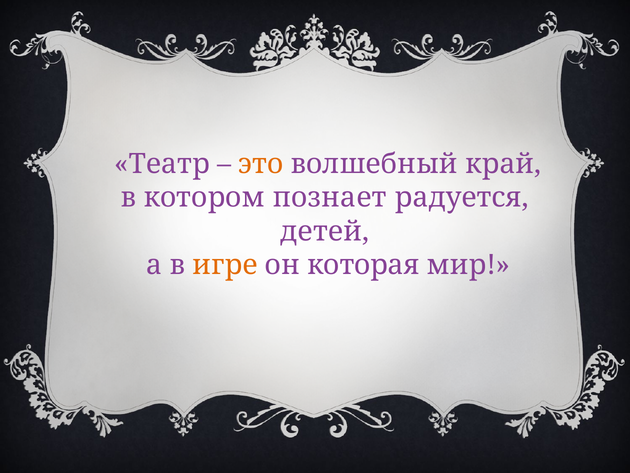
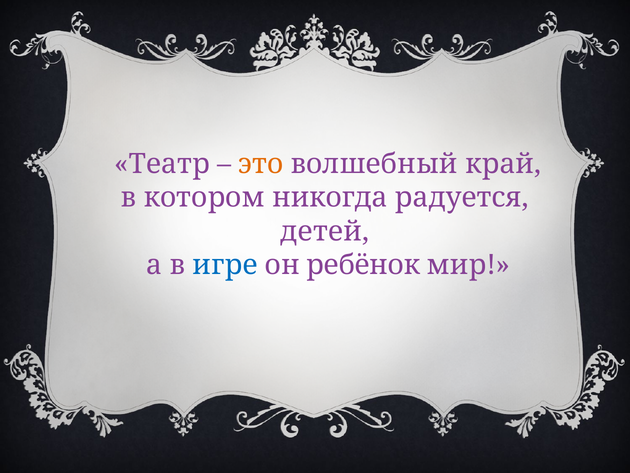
познает: познает -> никогда
игре colour: orange -> blue
которая: которая -> ребёнок
